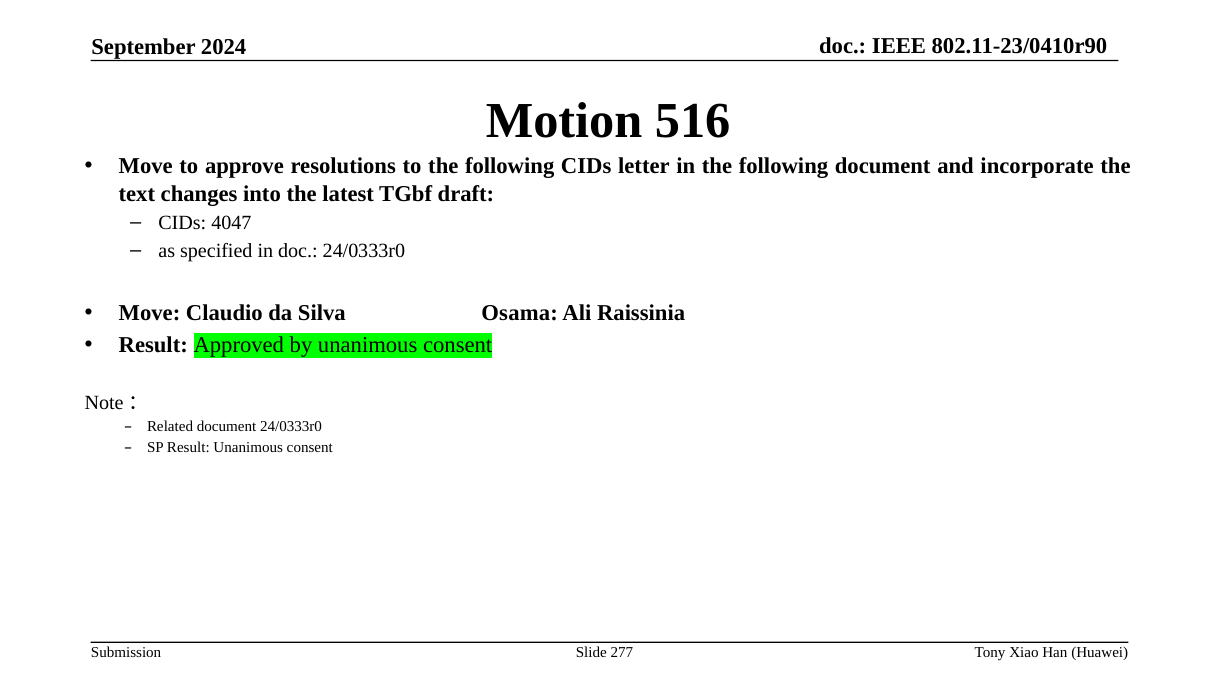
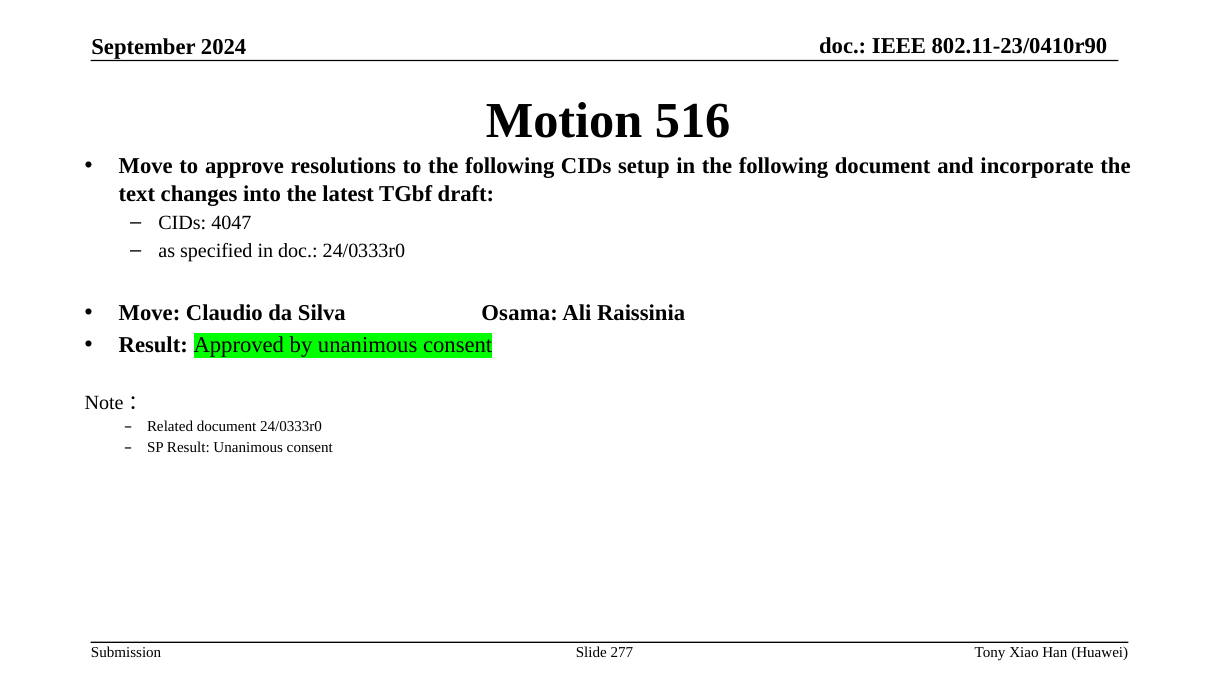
letter: letter -> setup
